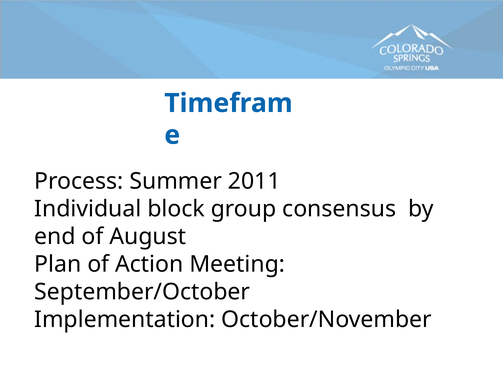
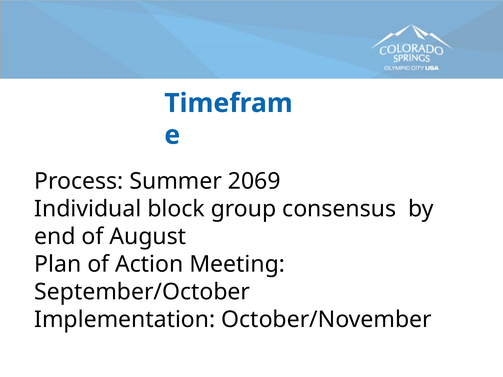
2011: 2011 -> 2069
